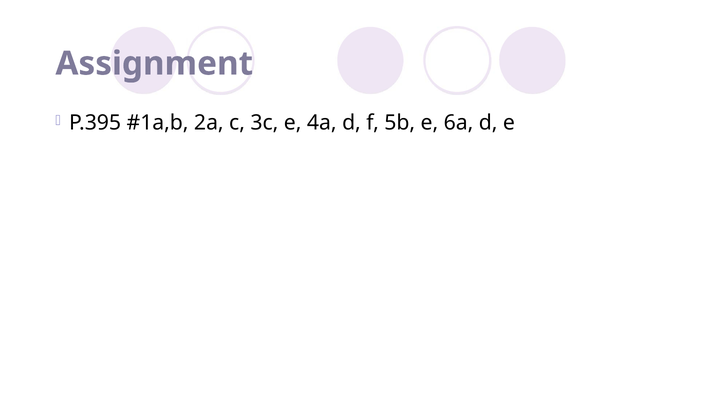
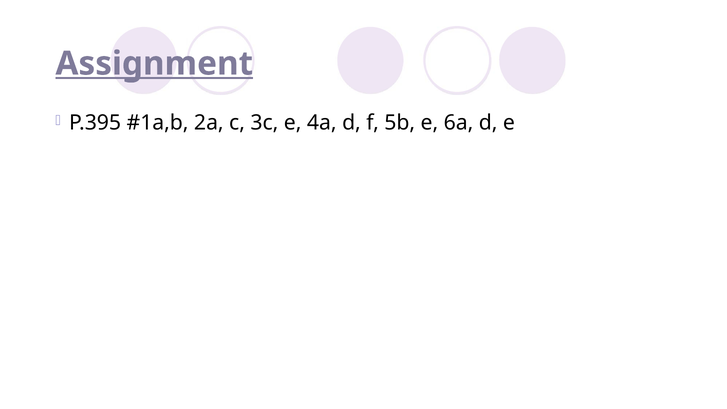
Assignment underline: none -> present
